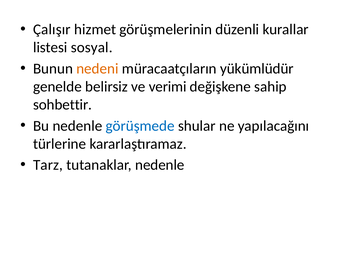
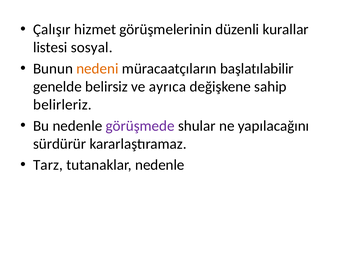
yükümlüdür: yükümlüdür -> başlatılabilir
verimi: verimi -> ayrıca
sohbettir: sohbettir -> belirleriz
görüşmede colour: blue -> purple
türlerine: türlerine -> sürdürür
